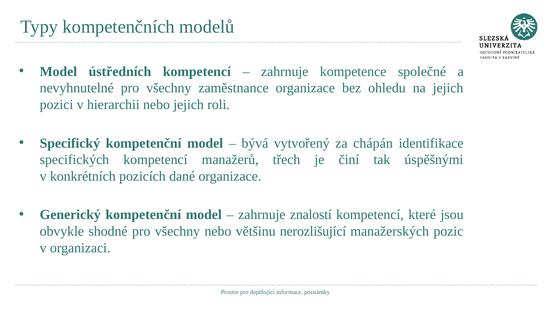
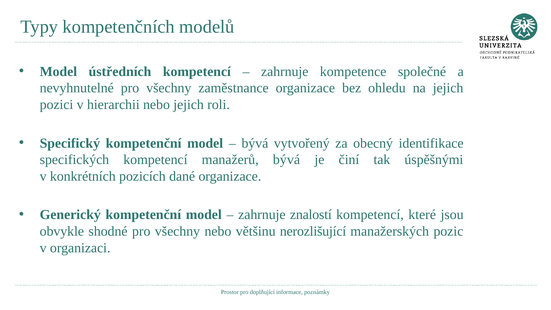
chápán: chápán -> obecný
manažerů třech: třech -> bývá
